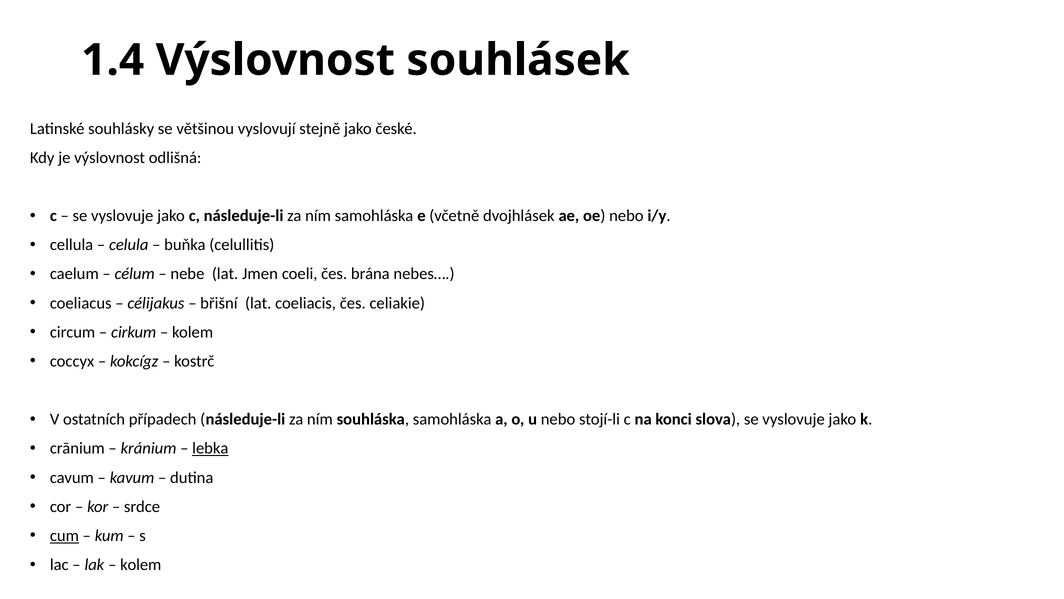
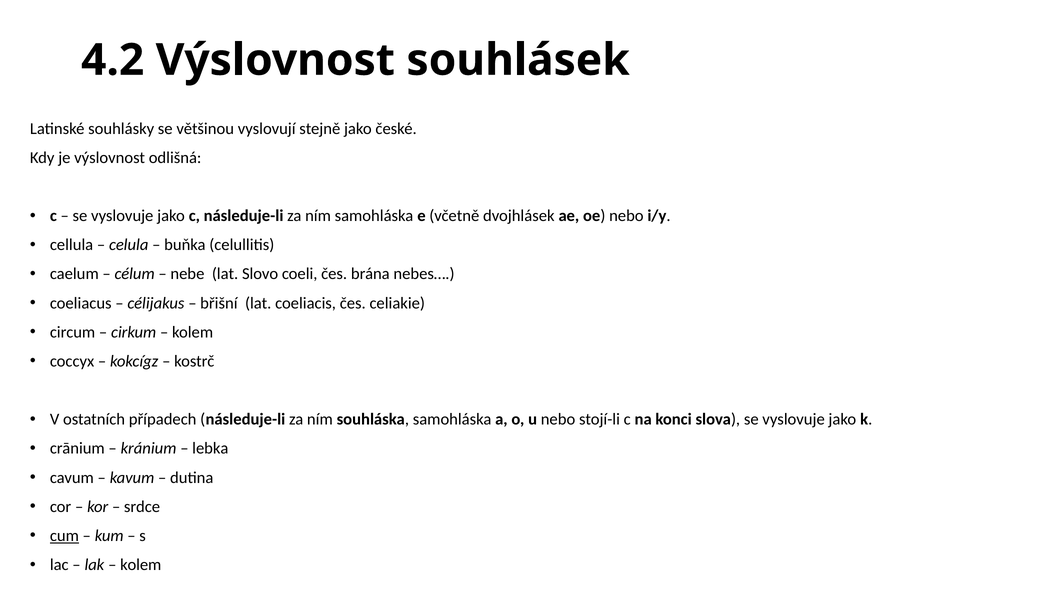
1.4: 1.4 -> 4.2
Jmen: Jmen -> Slovo
lebka underline: present -> none
